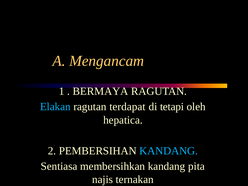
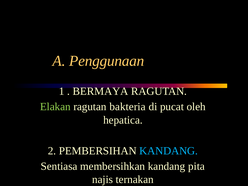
Mengancam: Mengancam -> Penggunaan
Elakan colour: light blue -> light green
terdapat: terdapat -> bakteria
tetapi: tetapi -> pucat
